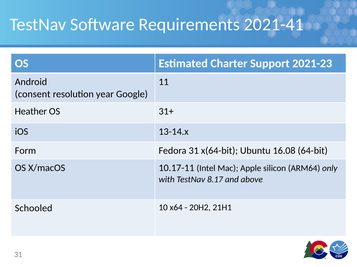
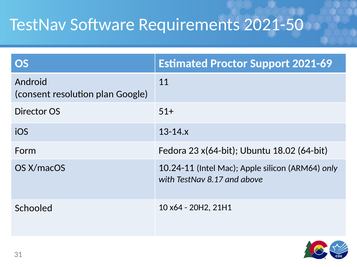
2021-41: 2021-41 -> 2021-50
Charter: Charter -> Proctor
2021-23: 2021-23 -> 2021-69
year: year -> plan
Heather: Heather -> Director
31+: 31+ -> 51+
Fedora 31: 31 -> 23
16.08: 16.08 -> 18.02
10.17-11: 10.17-11 -> 10.24-11
